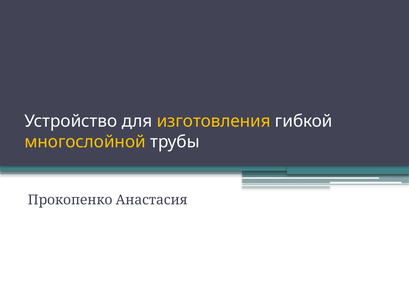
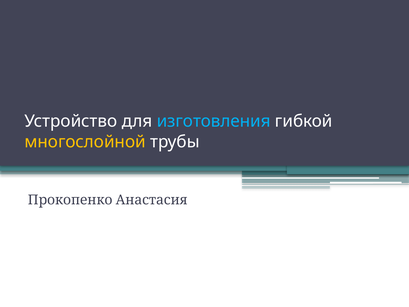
изготовления colour: yellow -> light blue
